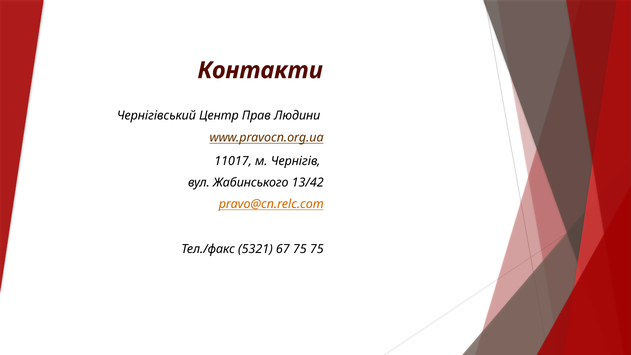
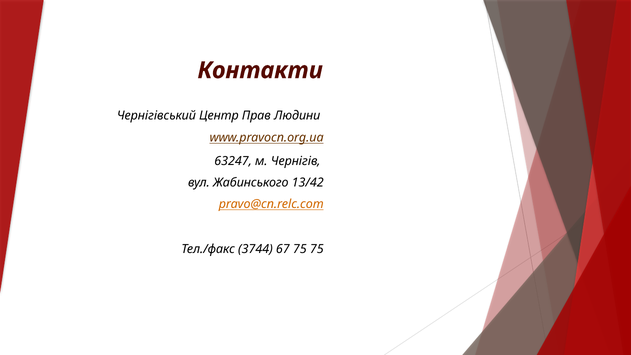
11017: 11017 -> 63247
5321: 5321 -> 3744
